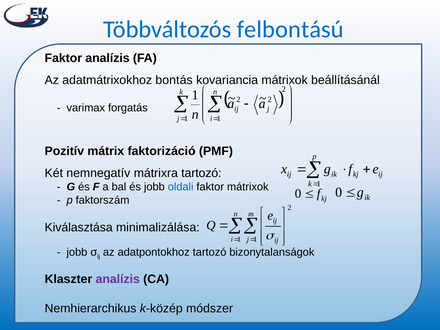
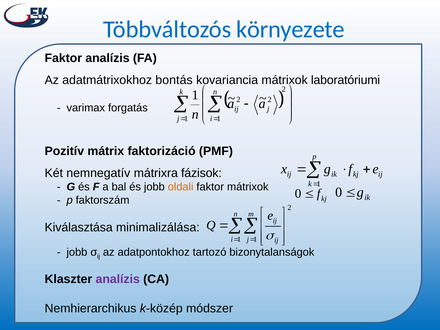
felbontású: felbontású -> környezete
beállításánál: beállításánál -> laboratóriumi
mátrixra tartozó: tartozó -> fázisok
oldali colour: blue -> orange
